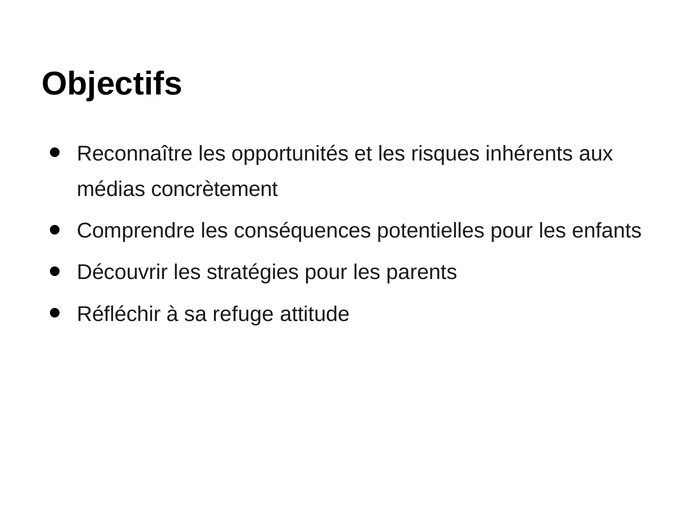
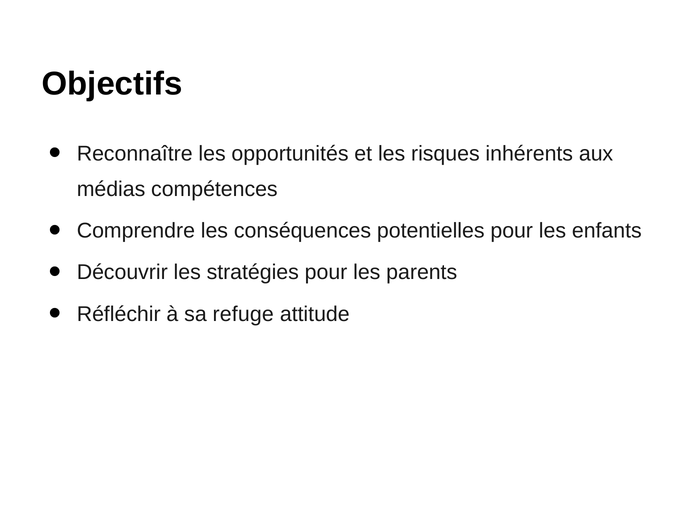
concrètement: concrètement -> compétences
